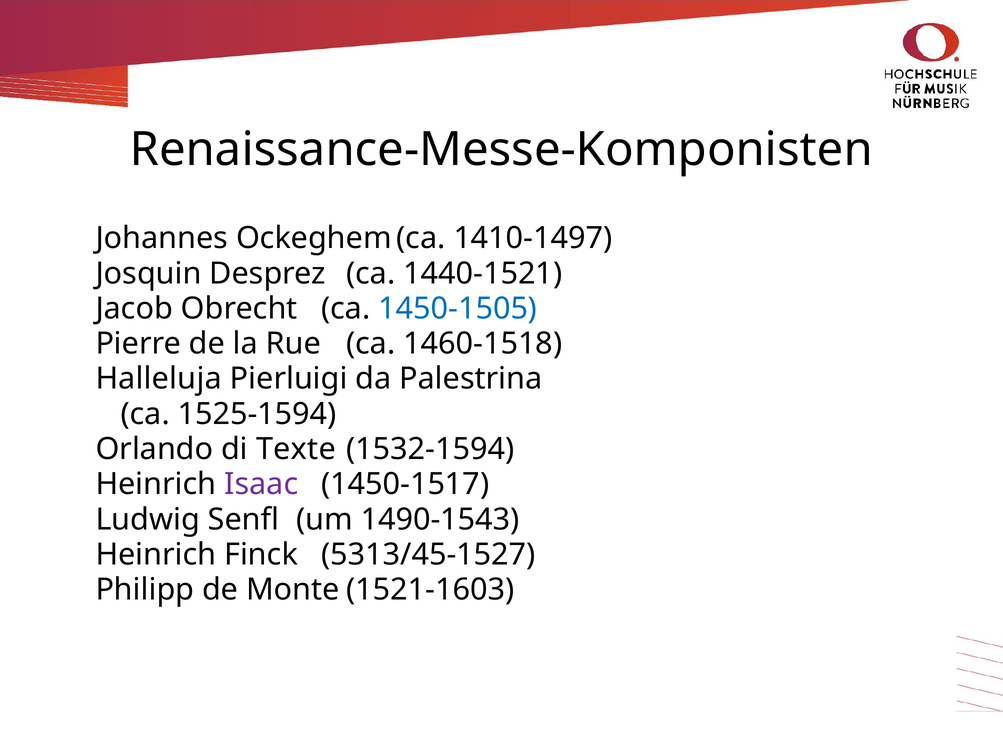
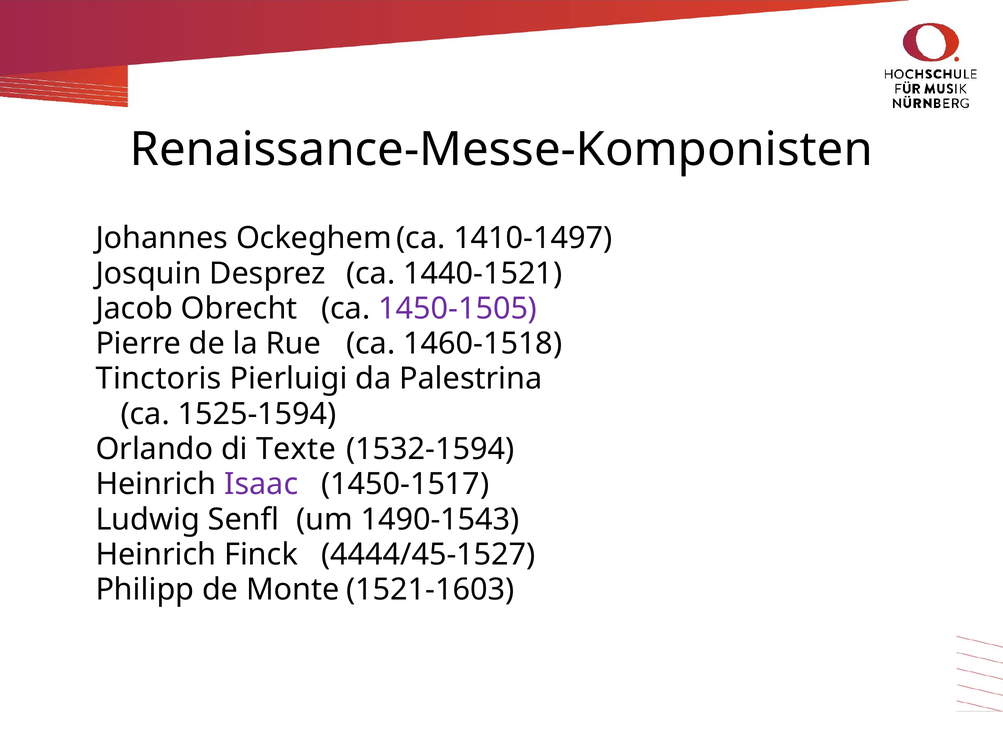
1450-1505 colour: blue -> purple
Halleluja: Halleluja -> Tinctoris
5313/45-1527: 5313/45-1527 -> 4444/45-1527
